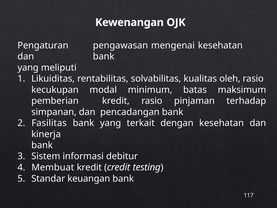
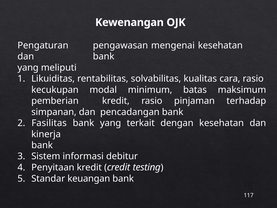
oleh: oleh -> cara
Membuat: Membuat -> Penyitaan
